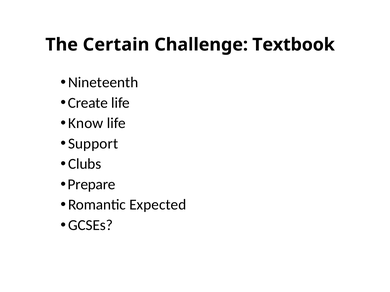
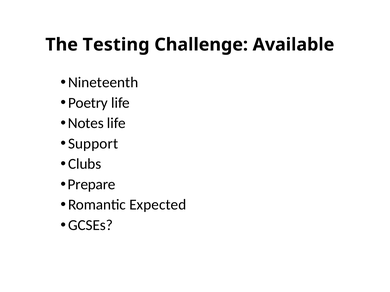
Certain: Certain -> Testing
Textbook: Textbook -> Available
Create: Create -> Poetry
Know: Know -> Notes
